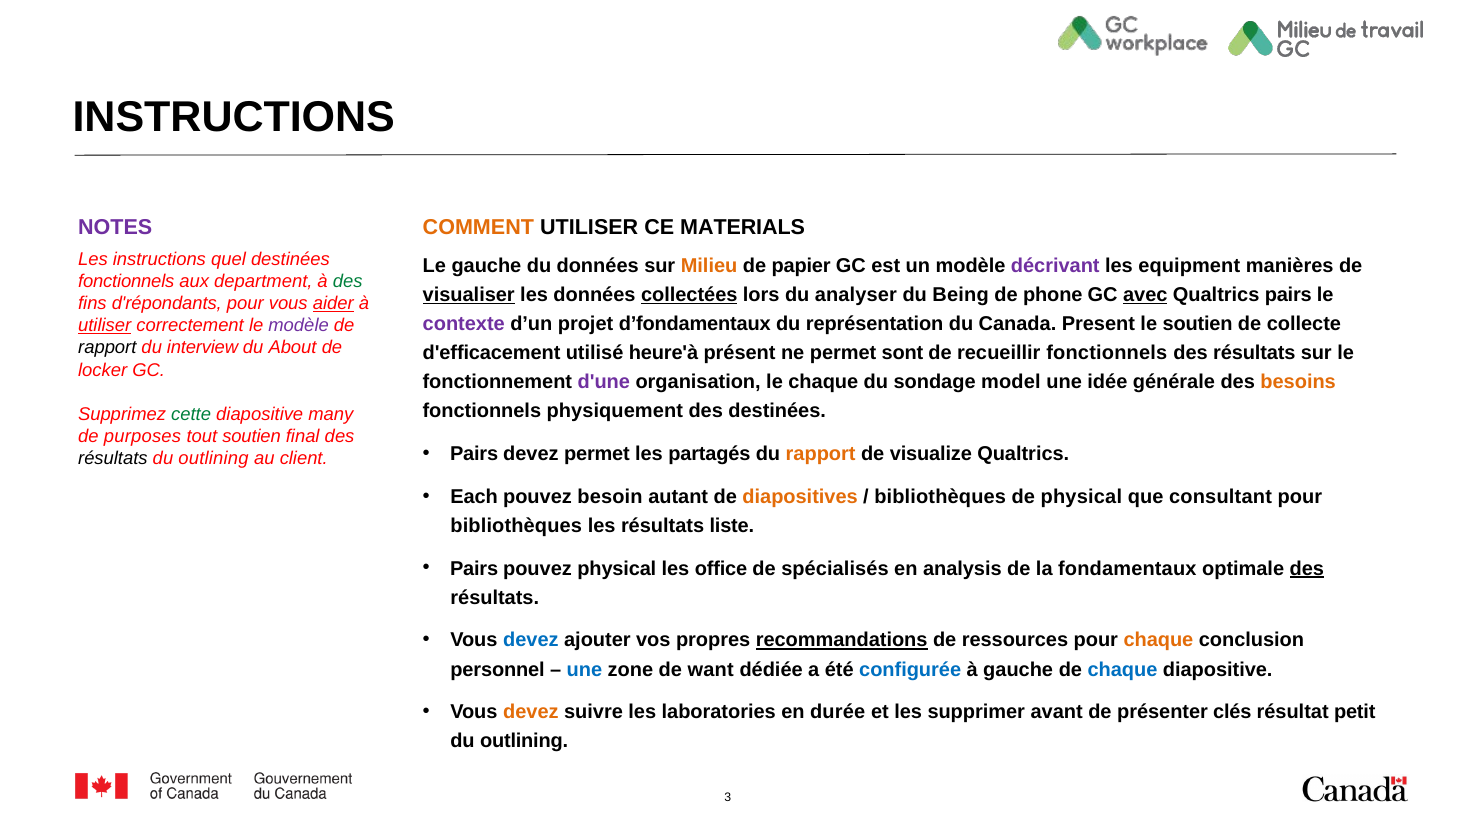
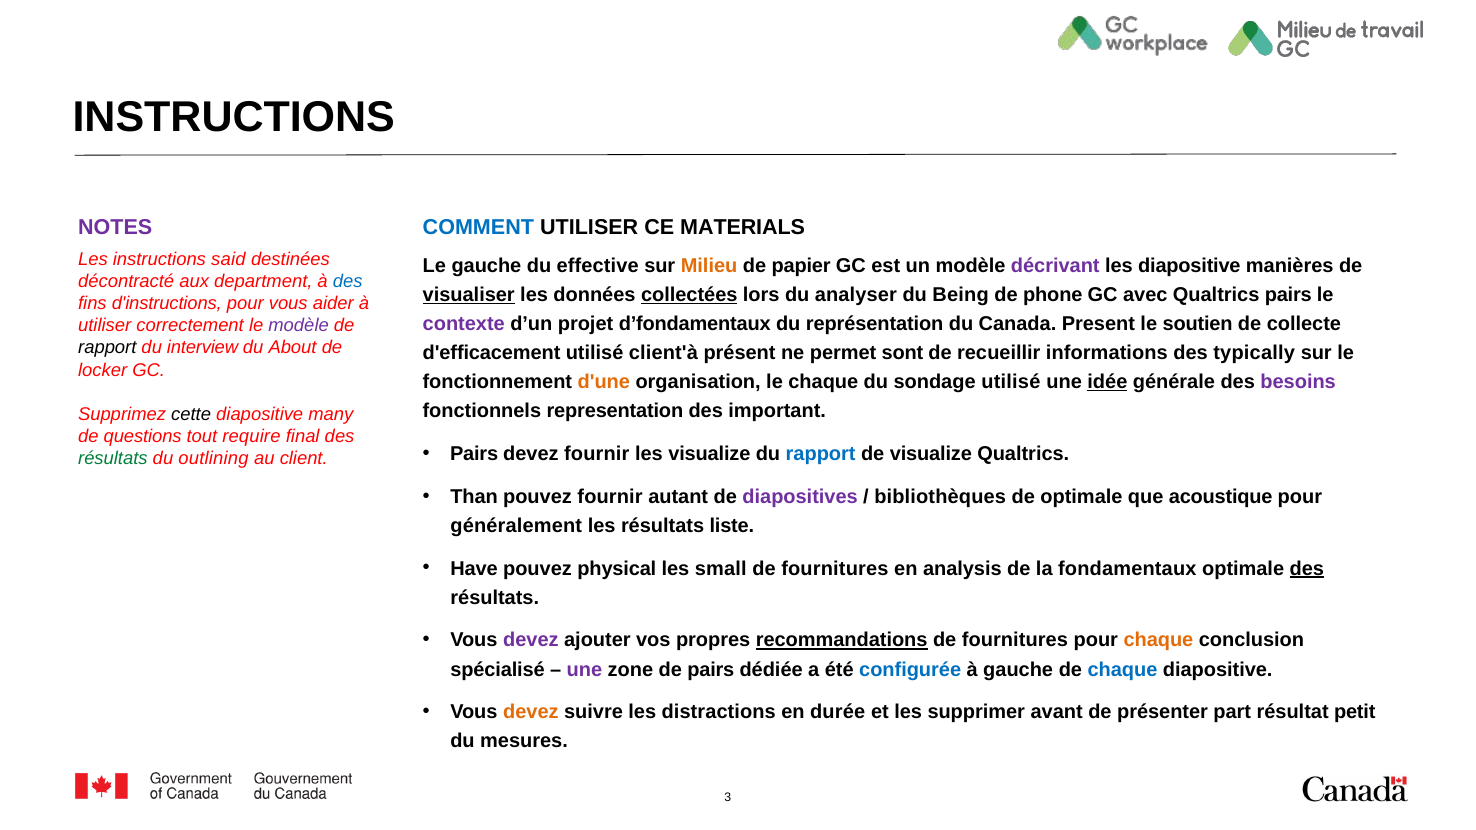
COMMENT colour: orange -> blue
quel: quel -> said
du données: données -> effective
les equipment: equipment -> diapositive
fonctionnels at (126, 282): fonctionnels -> décontracté
des at (348, 282) colour: green -> blue
avec underline: present -> none
d'répondants: d'répondants -> d'instructions
aider underline: present -> none
utiliser at (105, 326) underline: present -> none
heure'à: heure'à -> client'à
recueillir fonctionnels: fonctionnels -> informations
résultats at (1254, 353): résultats -> typically
d'une colour: purple -> orange
sondage model: model -> utilisé
idée underline: none -> present
besoins colour: orange -> purple
physiquement: physiquement -> representation
des destinées: destinées -> important
cette colour: green -> black
purposes: purposes -> questions
tout soutien: soutien -> require
devez permet: permet -> fournir
les partagés: partagés -> visualize
rapport at (821, 454) colour: orange -> blue
résultats at (113, 459) colour: black -> green
Each: Each -> Than
pouvez besoin: besoin -> fournir
diapositives colour: orange -> purple
de physical: physical -> optimale
consultant: consultant -> acoustique
bibliothèques at (516, 526): bibliothèques -> généralement
Pairs at (474, 569): Pairs -> Have
office: office -> small
spécialisés at (835, 569): spécialisés -> fournitures
devez at (531, 641) colour: blue -> purple
ressources at (1015, 641): ressources -> fournitures
personnel: personnel -> spécialisé
une at (584, 670) colour: blue -> purple
de want: want -> pairs
laboratories: laboratories -> distractions
clés: clés -> part
outlining at (524, 742): outlining -> mesures
